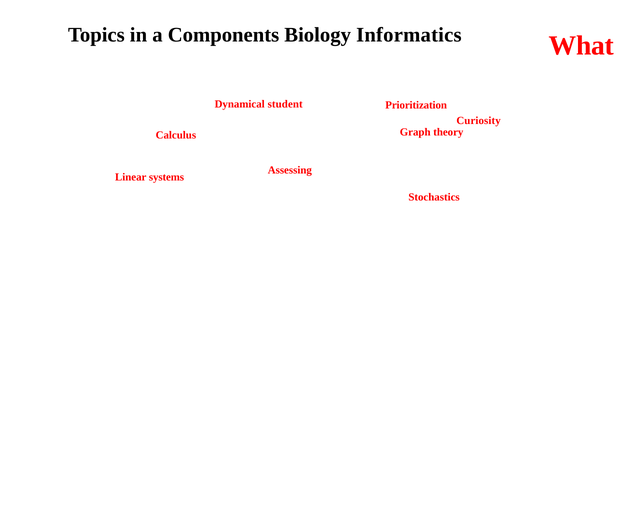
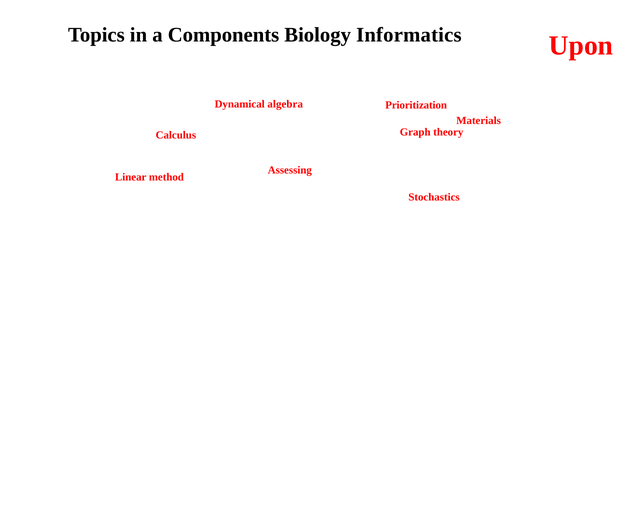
What: What -> Upon
student: student -> algebra
Curiosity: Curiosity -> Materials
systems: systems -> method
